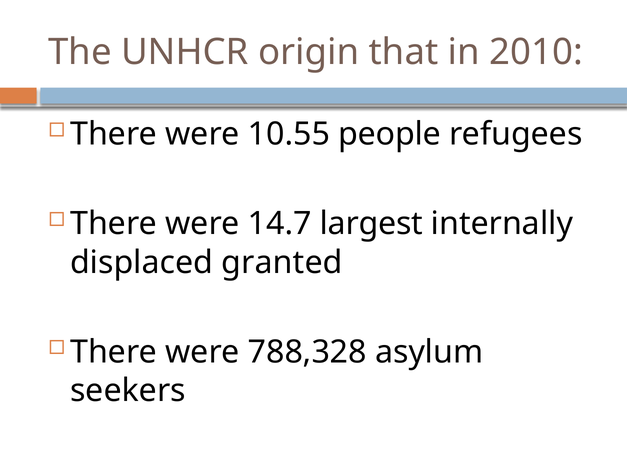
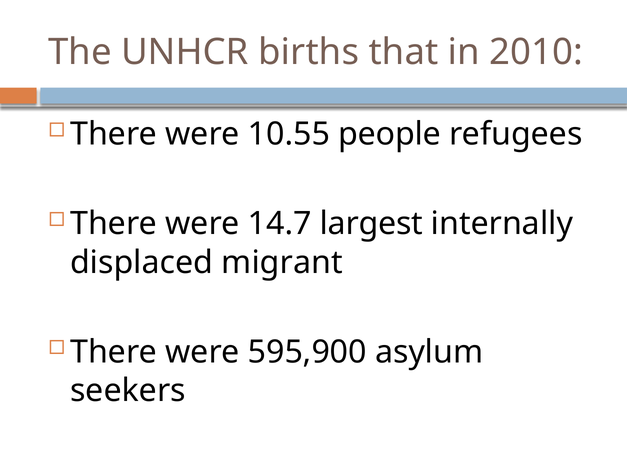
origin: origin -> births
granted: granted -> migrant
788,328: 788,328 -> 595,900
